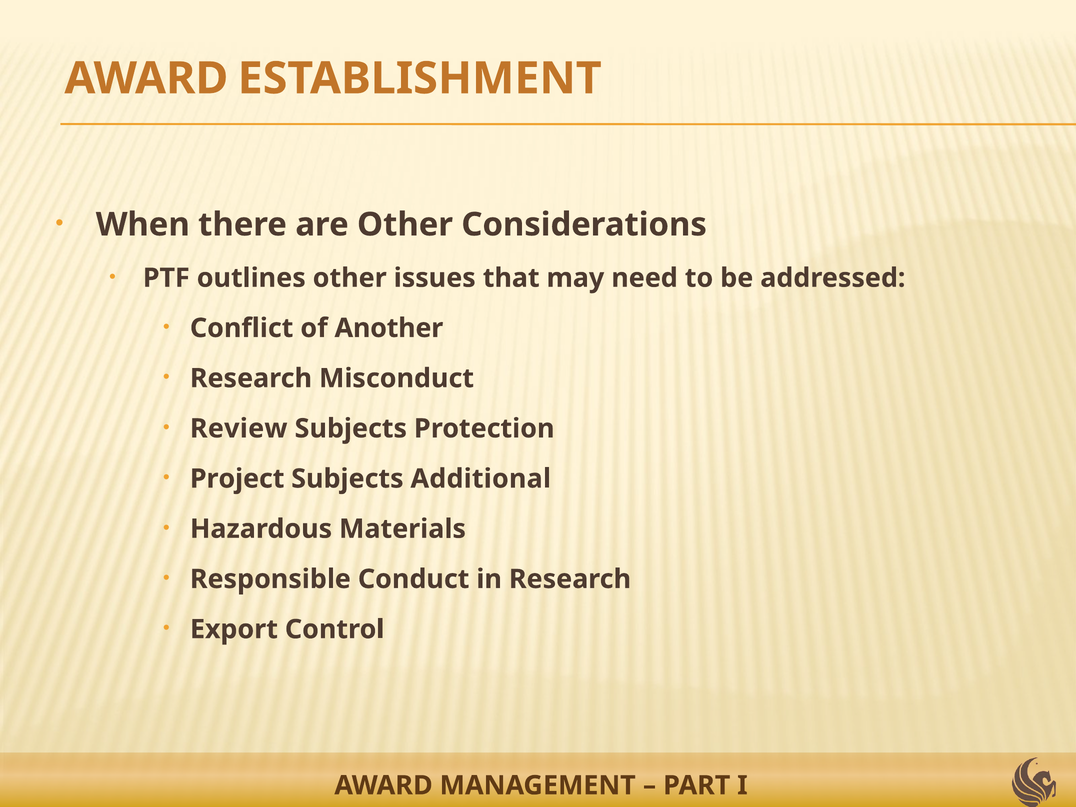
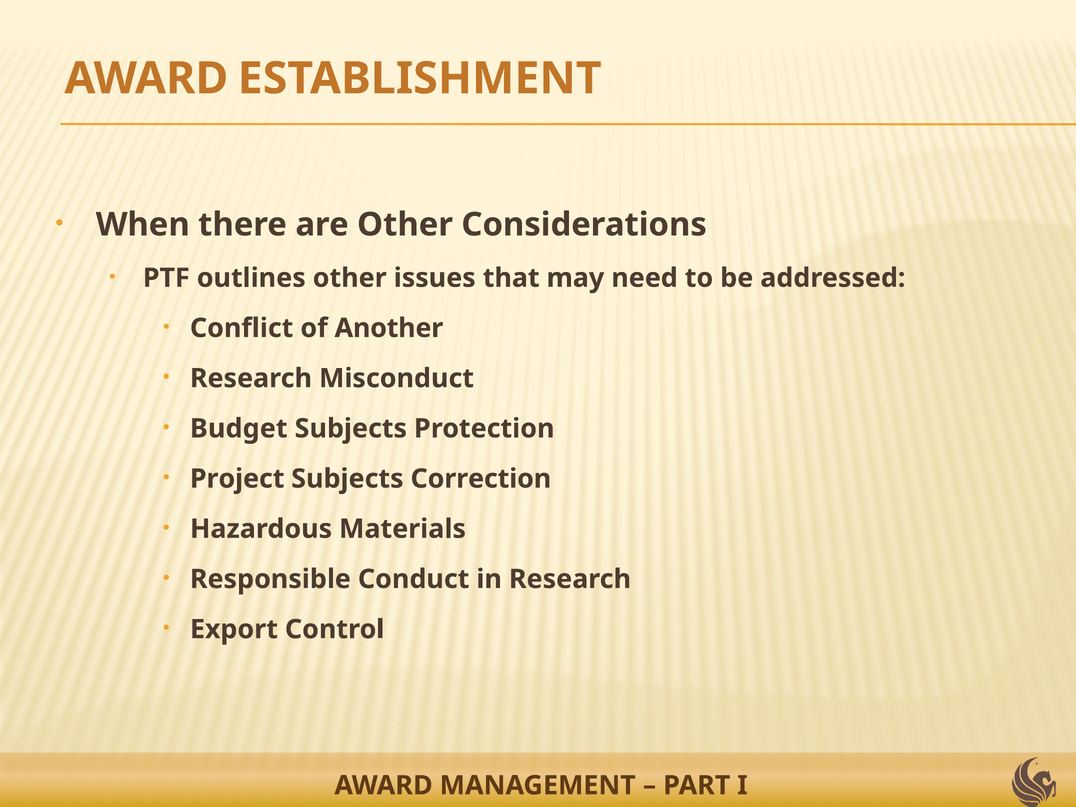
Review: Review -> Budget
Additional: Additional -> Correction
